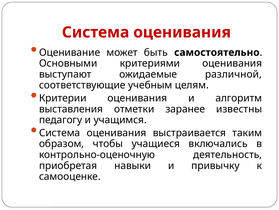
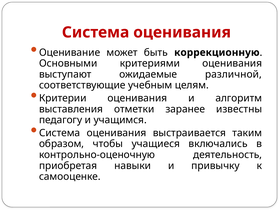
самостоятельно: самостоятельно -> коррекционную
